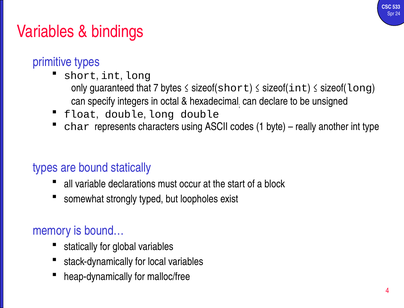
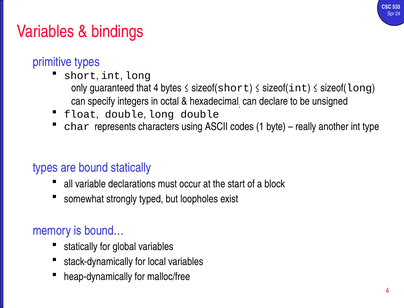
that 7: 7 -> 4
